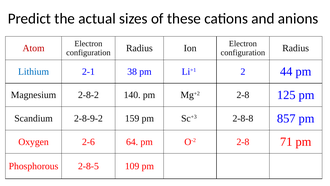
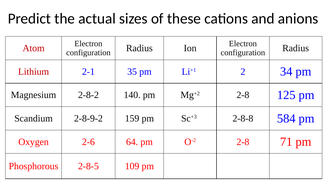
Lithium colour: blue -> red
38: 38 -> 35
44: 44 -> 34
857: 857 -> 584
